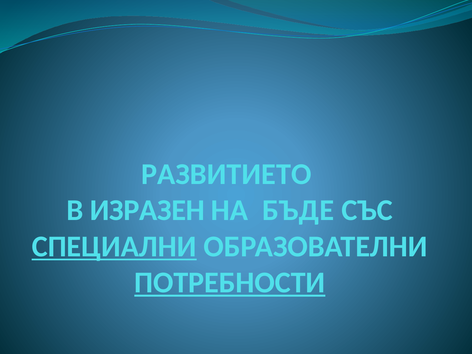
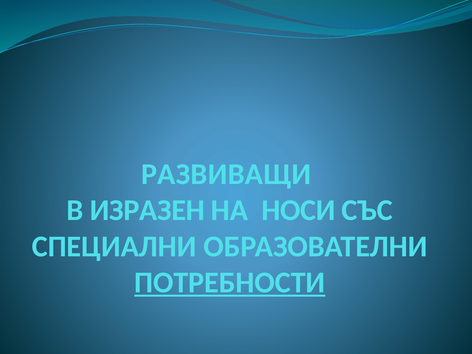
РАЗВИТИЕТО: РАЗВИТИЕТО -> РАЗВИВАЩИ
БЪДЕ: БЪДЕ -> НОСИ
СПЕЦИАЛНИ underline: present -> none
